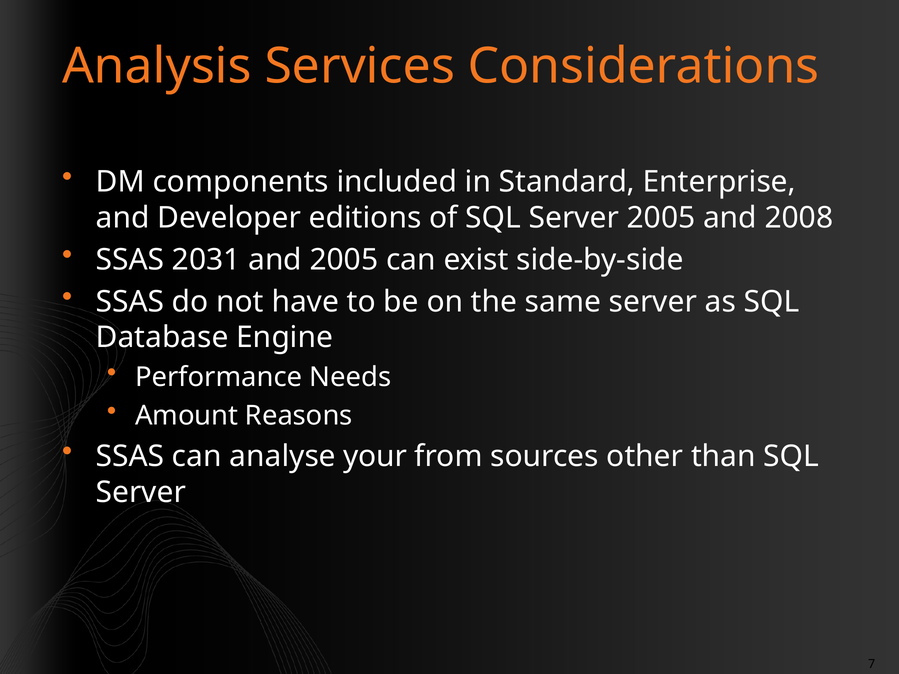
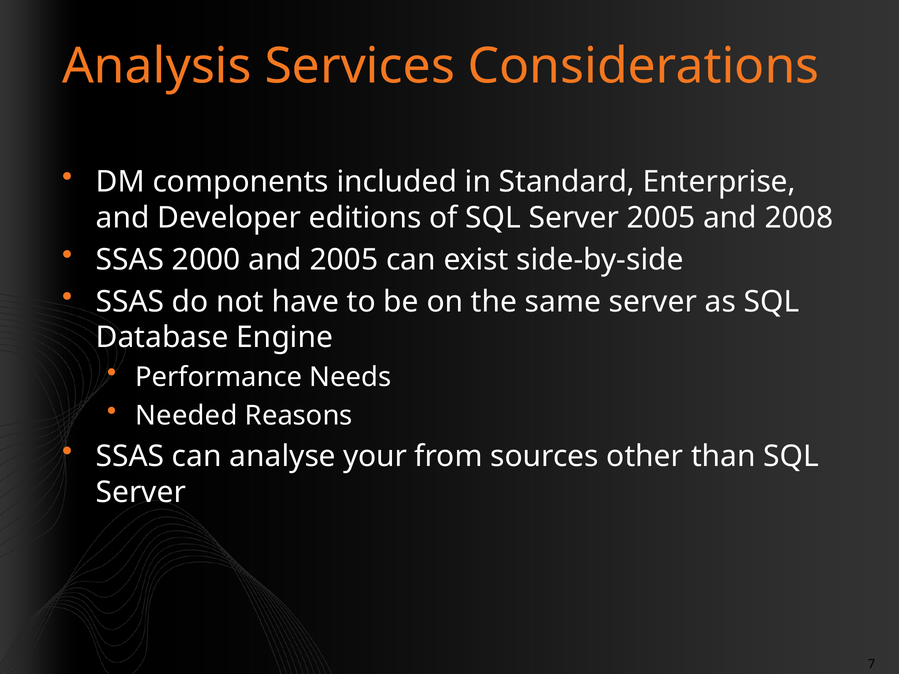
2031: 2031 -> 2000
Amount: Amount -> Needed
